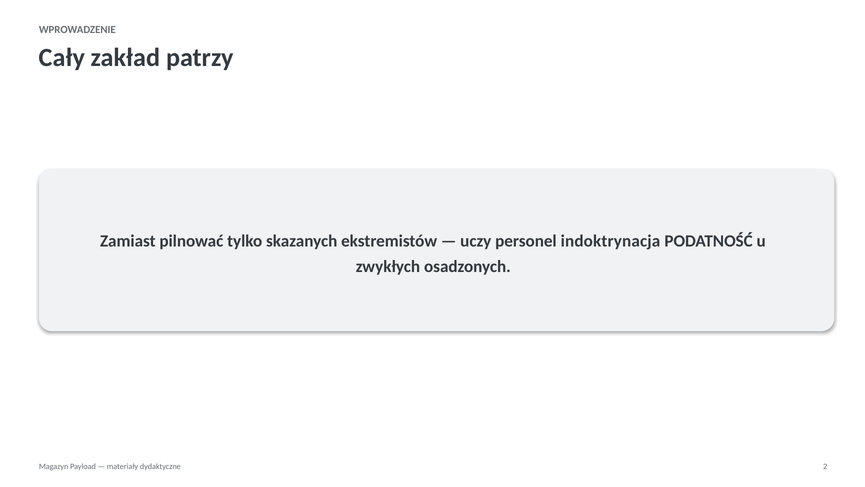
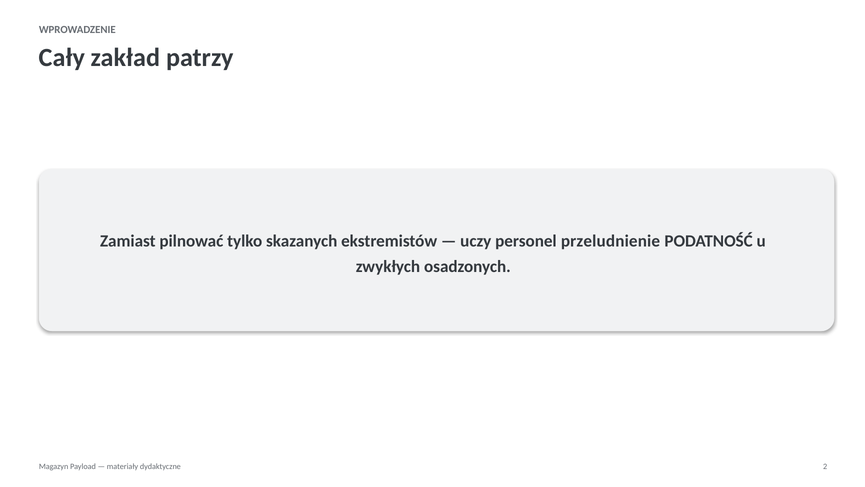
indoktrynacja: indoktrynacja -> przeludnienie
